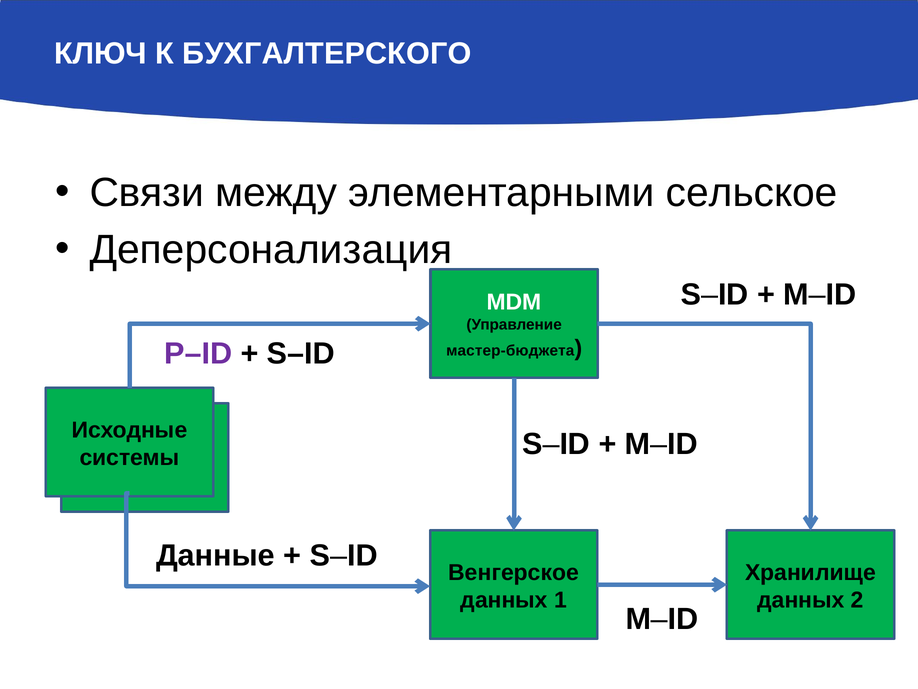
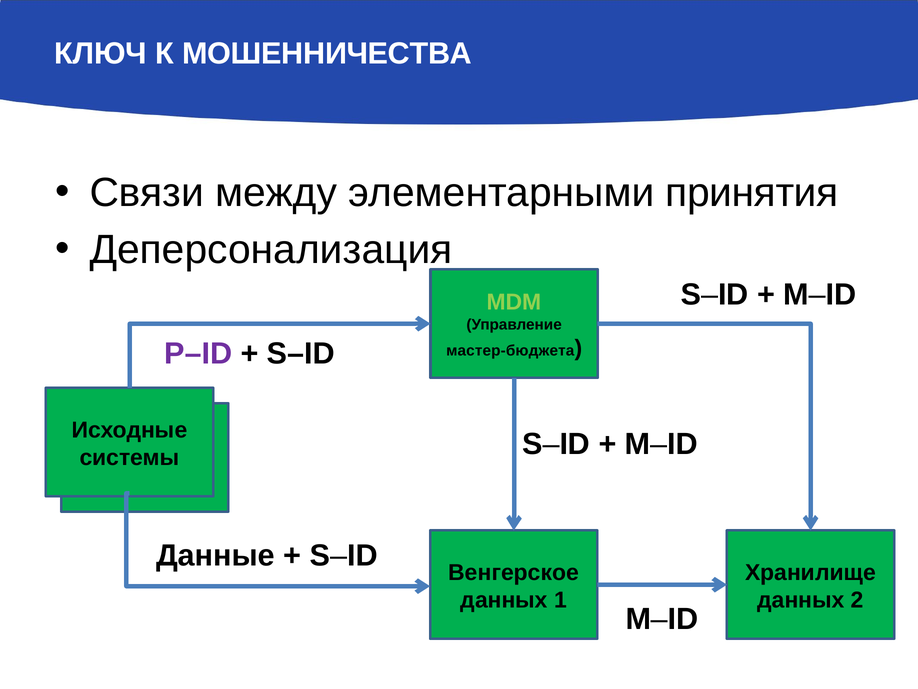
БУХГАЛТЕРСКОГО: БУХГАЛТЕРСКОГО -> МОШЕННИЧЕСТВА
сельское: сельское -> принятия
MDM colour: white -> light green
